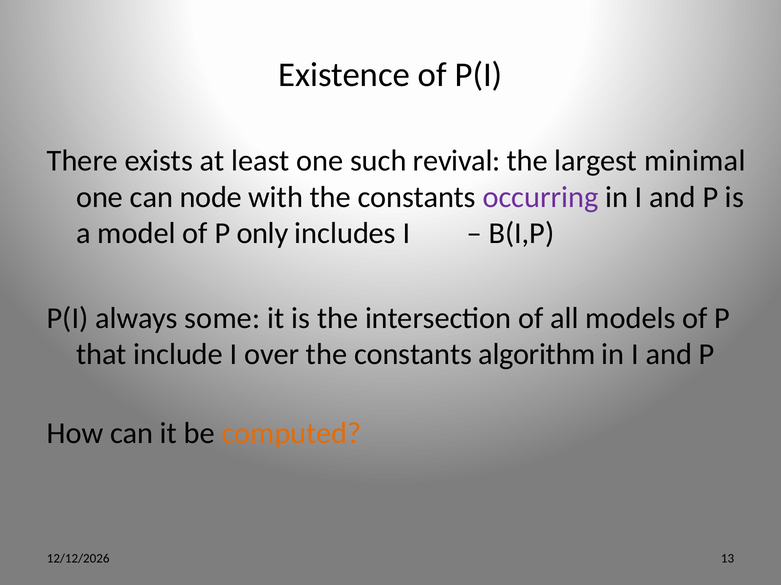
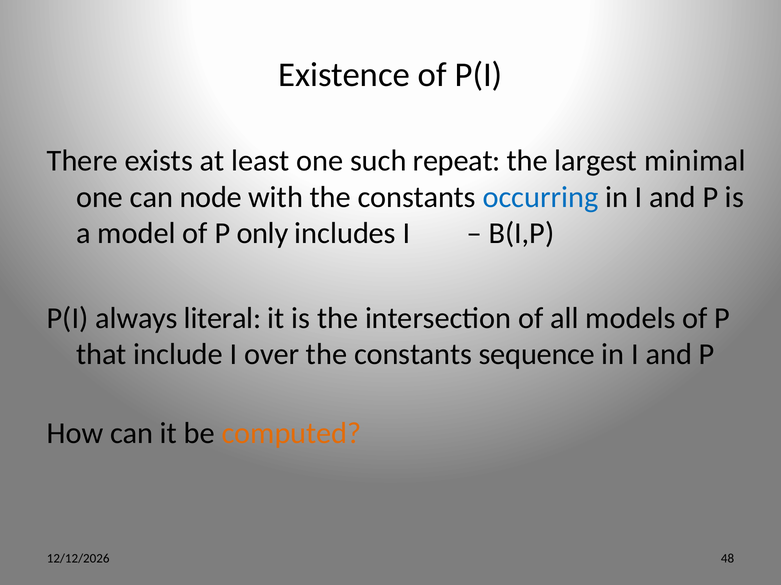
revival: revival -> repeat
occurring colour: purple -> blue
some: some -> literal
algorithm: algorithm -> sequence
13: 13 -> 48
